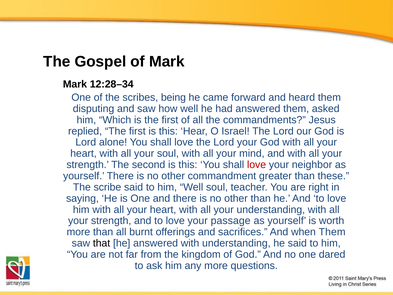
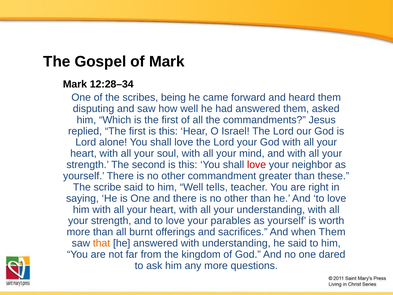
Well soul: soul -> tells
passage: passage -> parables
that colour: black -> orange
